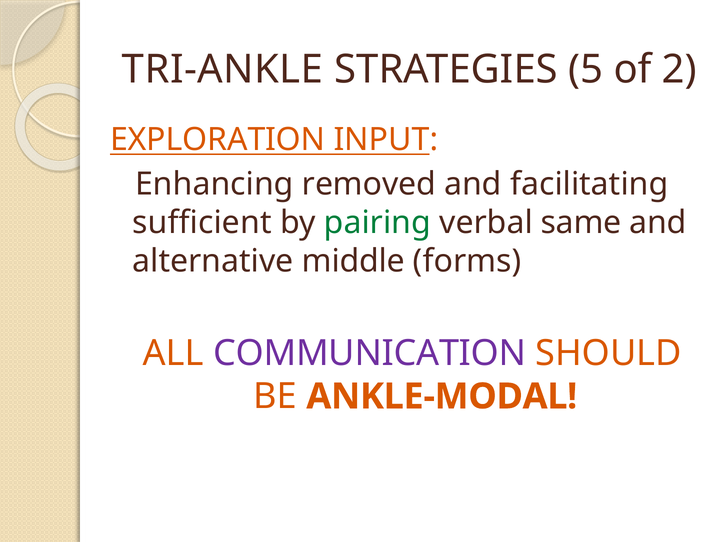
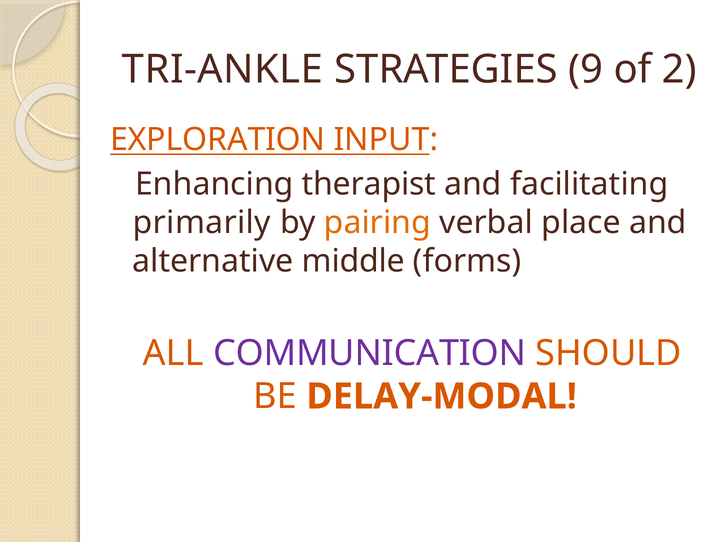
5: 5 -> 9
removed: removed -> therapist
sufficient: sufficient -> primarily
pairing colour: green -> orange
same: same -> place
ANKLE-MODAL: ANKLE-MODAL -> DELAY-MODAL
